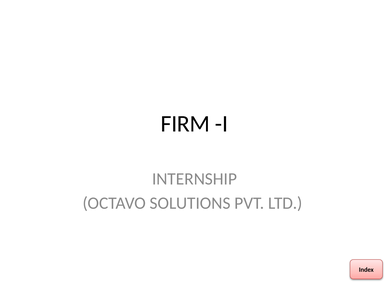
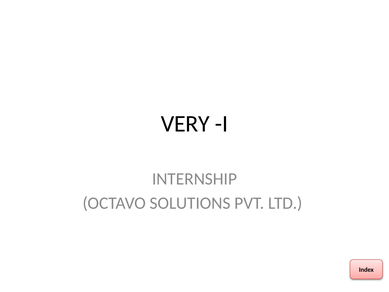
FIRM: FIRM -> VERY
